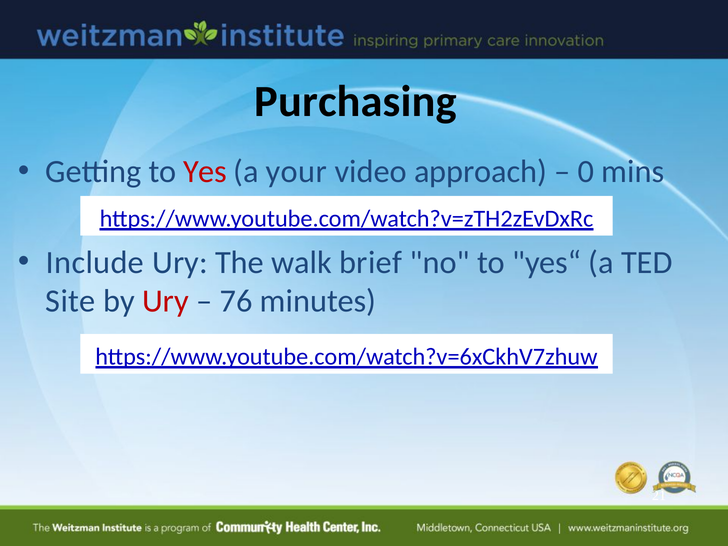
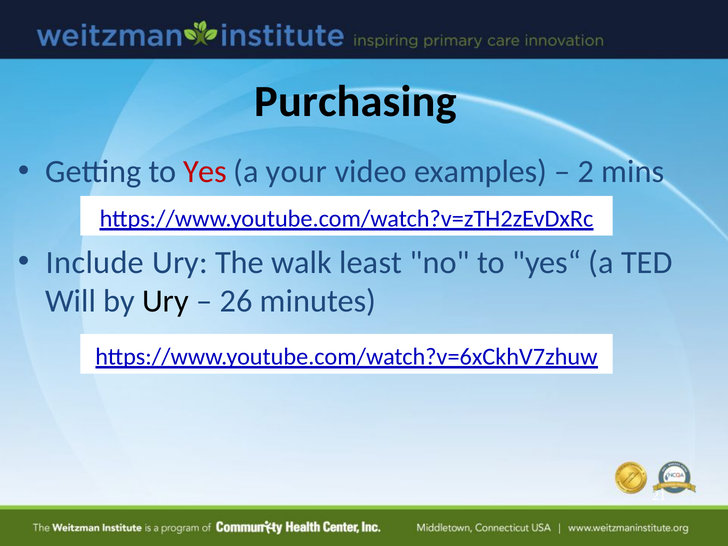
approach: approach -> examples
0: 0 -> 2
brief: brief -> least
Site: Site -> Will
Ury at (166, 301) colour: red -> black
76: 76 -> 26
